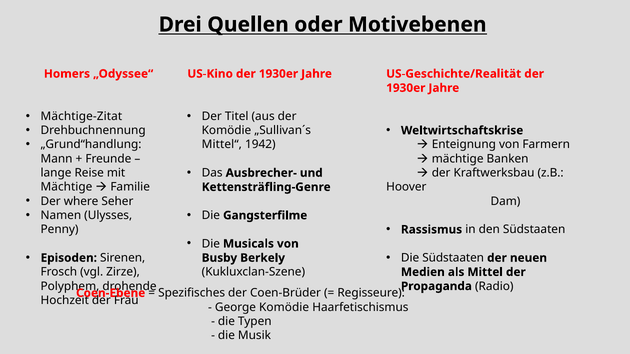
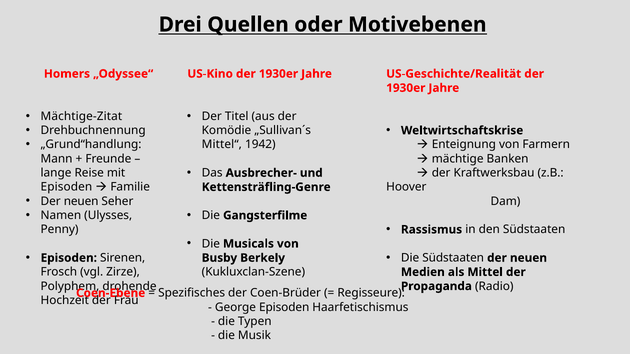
Mächtige at (66, 187): Mächtige -> Episoden
where at (81, 201): where -> neuen
George Komödie: Komödie -> Episoden
